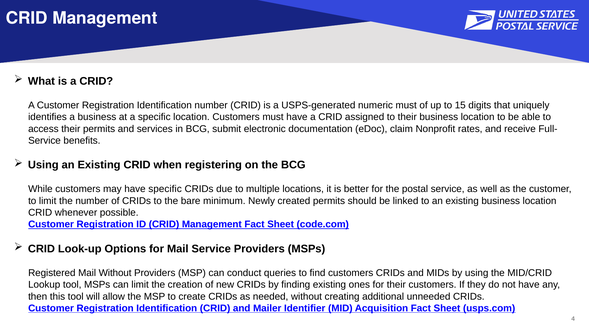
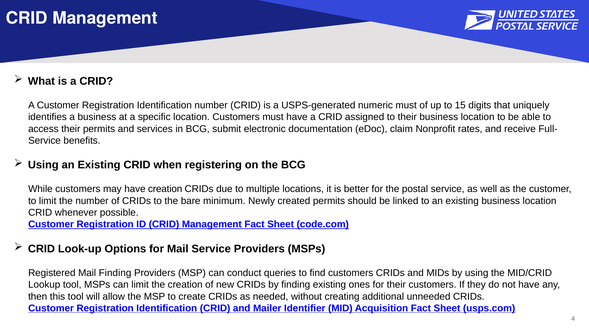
have specific: specific -> creation
Mail Without: Without -> Finding
